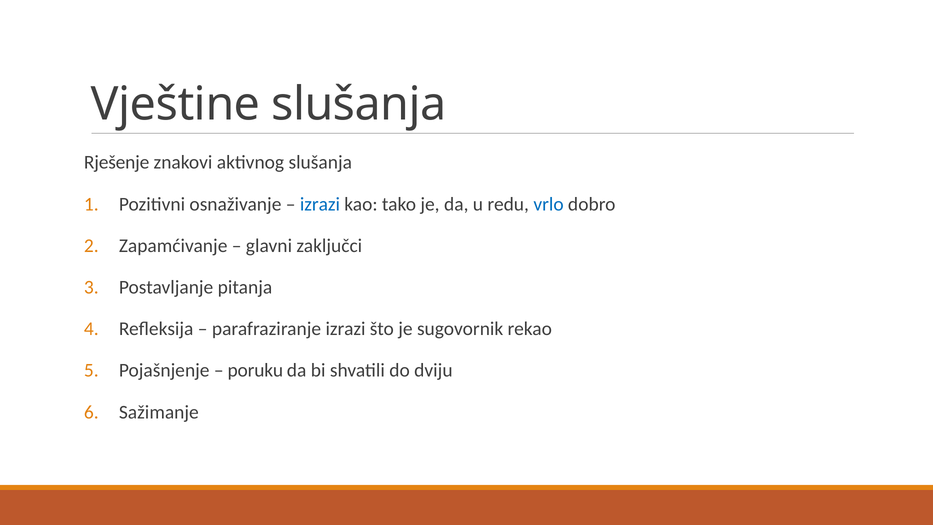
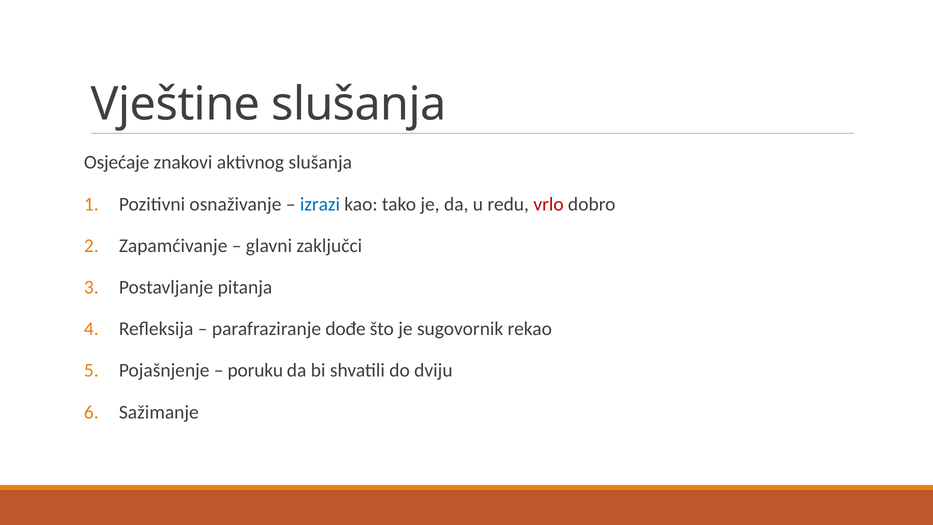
Rješenje: Rješenje -> Osjećaje
vrlo colour: blue -> red
parafraziranje izrazi: izrazi -> dođe
